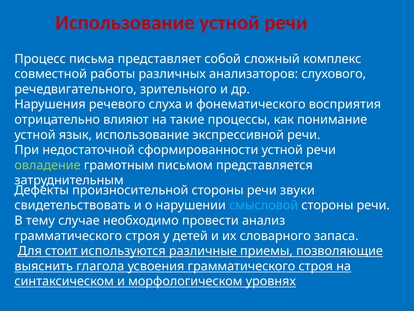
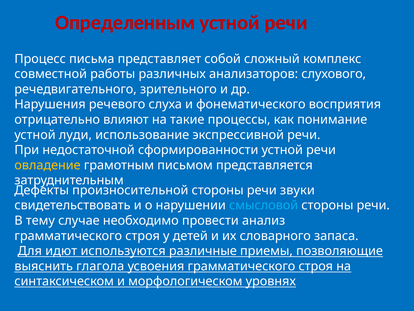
Использование at (125, 23): Использование -> Определенным
язык: язык -> луди
овладение colour: light green -> yellow
стоит: стоит -> идют
